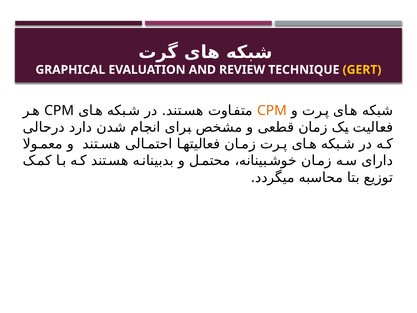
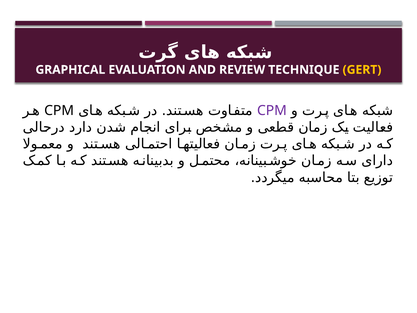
CPM at (272, 111) colour: orange -> purple
